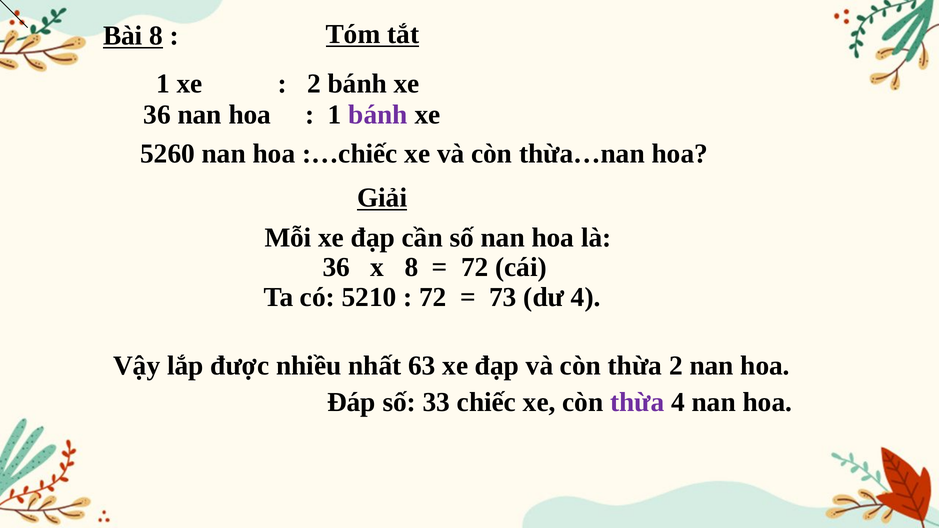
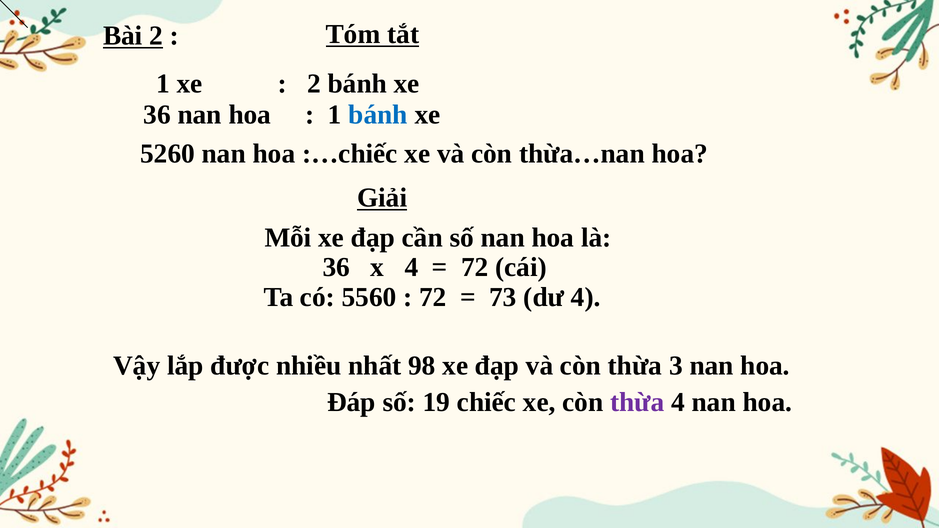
Bài 8: 8 -> 2
bánh at (378, 115) colour: purple -> blue
x 8: 8 -> 4
5210: 5210 -> 5560
63: 63 -> 98
thừa 2: 2 -> 3
33: 33 -> 19
